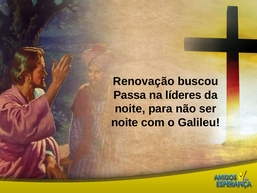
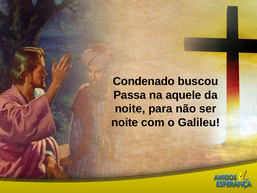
Renovação: Renovação -> Condenado
líderes: líderes -> aquele
